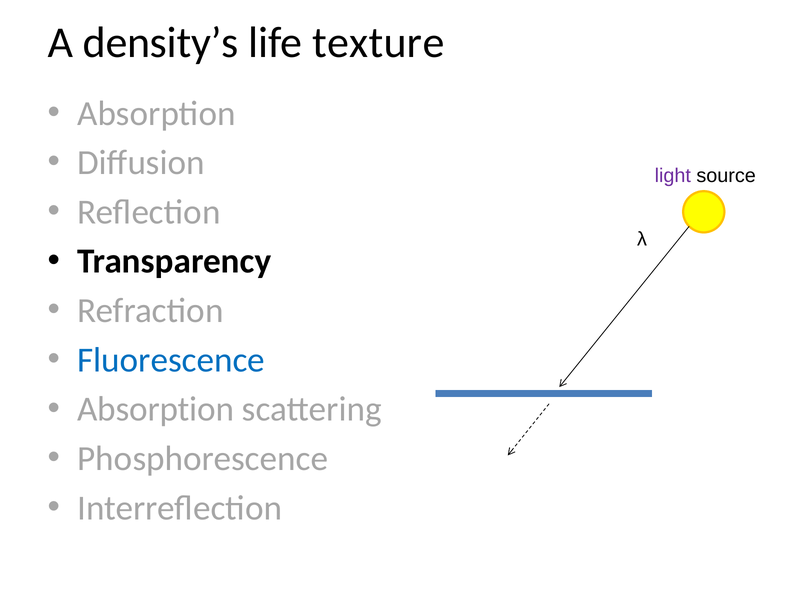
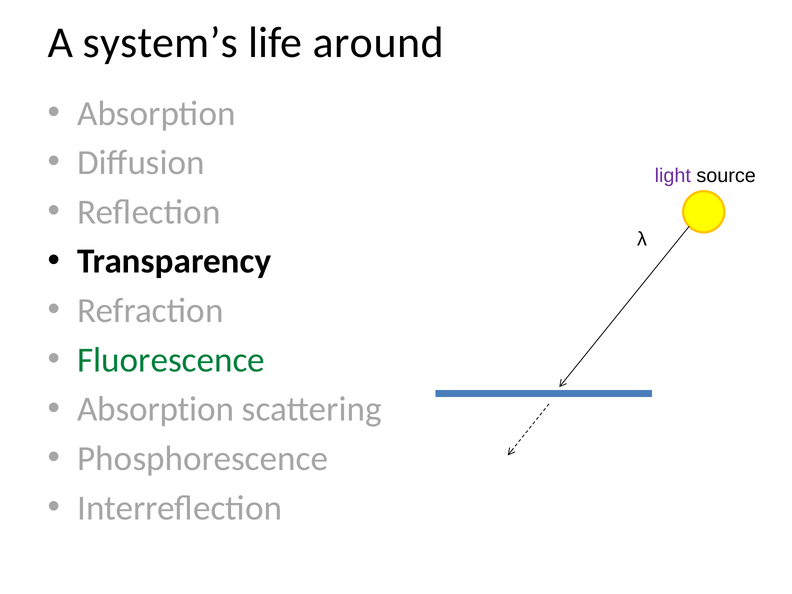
density’s: density’s -> system’s
texture: texture -> around
Fluorescence colour: blue -> green
